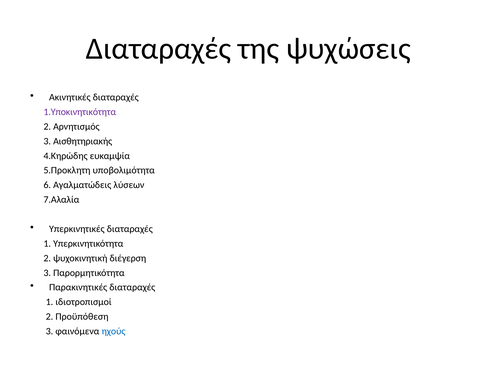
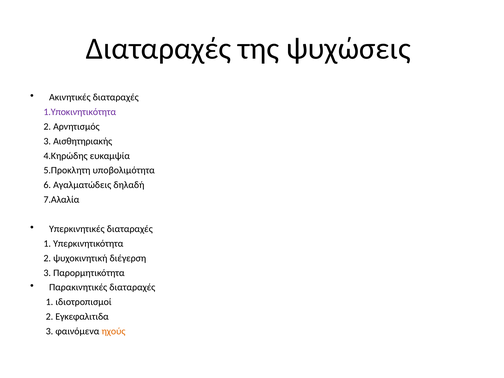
λύσεων: λύσεων -> δηλαδή
Προϋπόθεση: Προϋπόθεση -> Εγκεφαλιτιδα
ηχούς colour: blue -> orange
